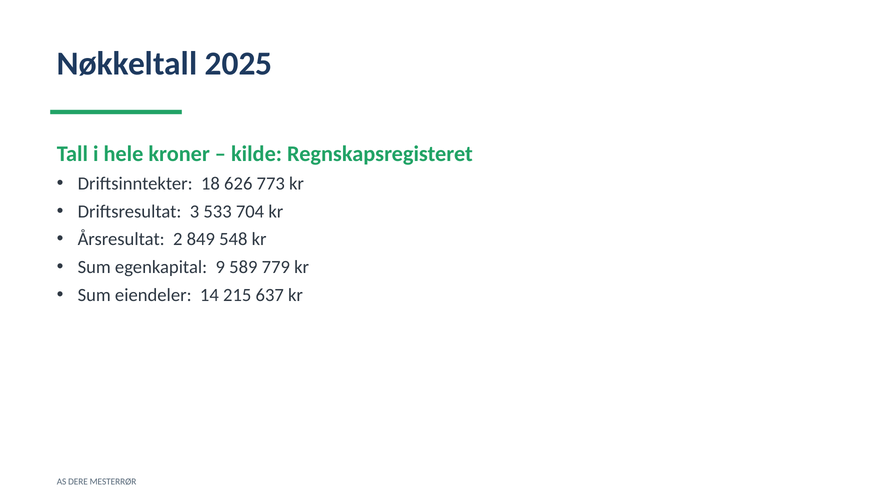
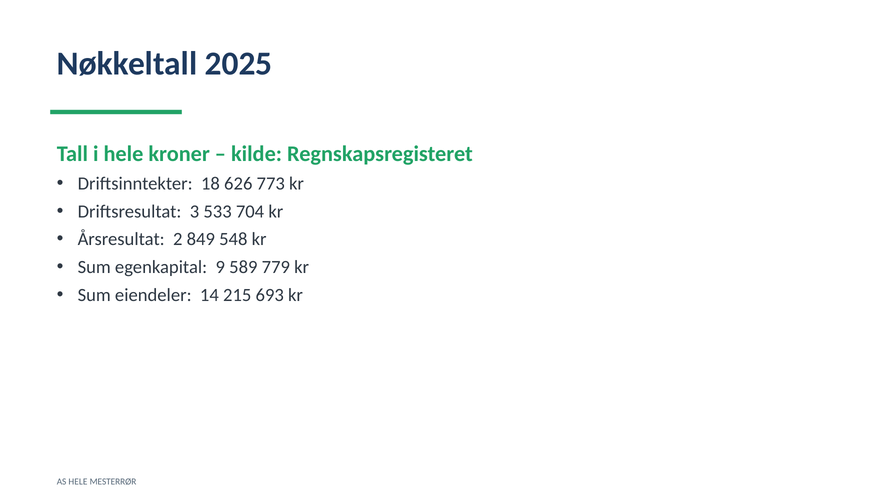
637: 637 -> 693
AS DERE: DERE -> HELE
